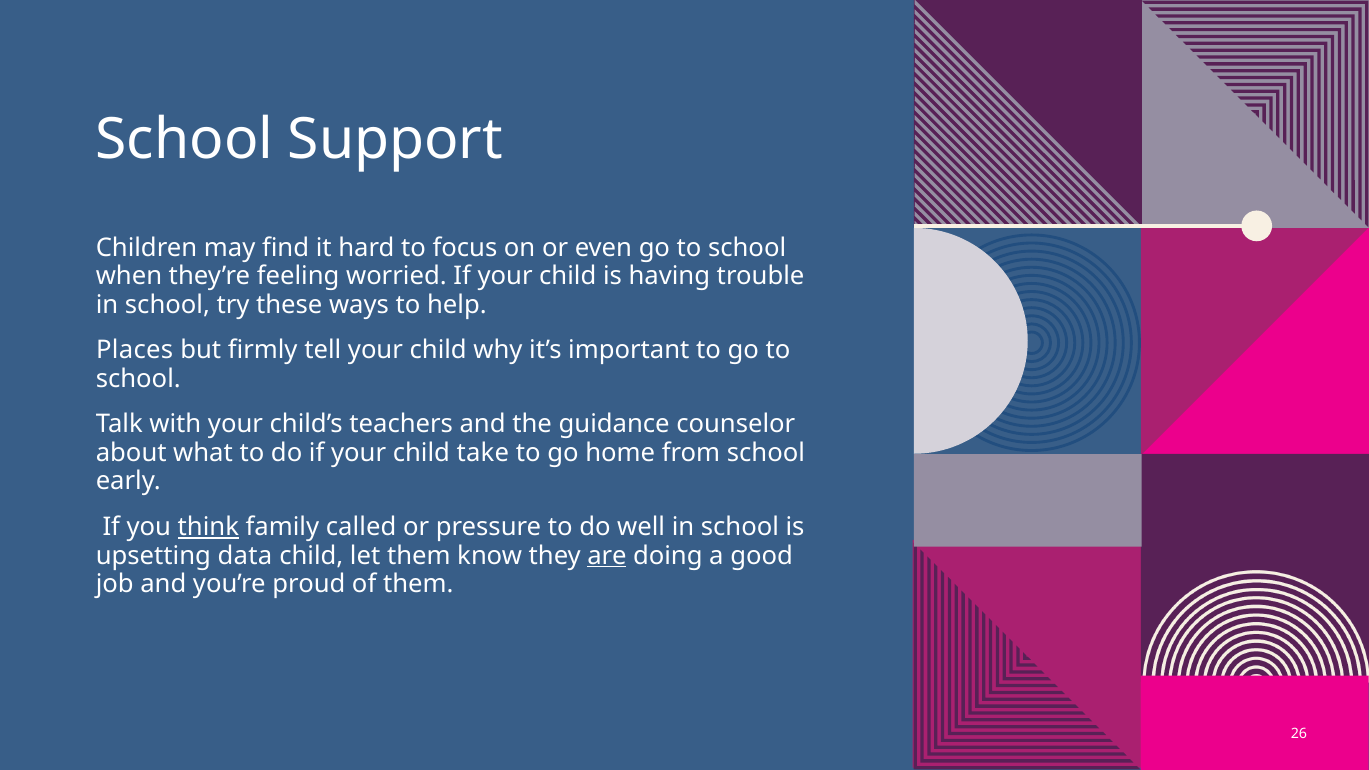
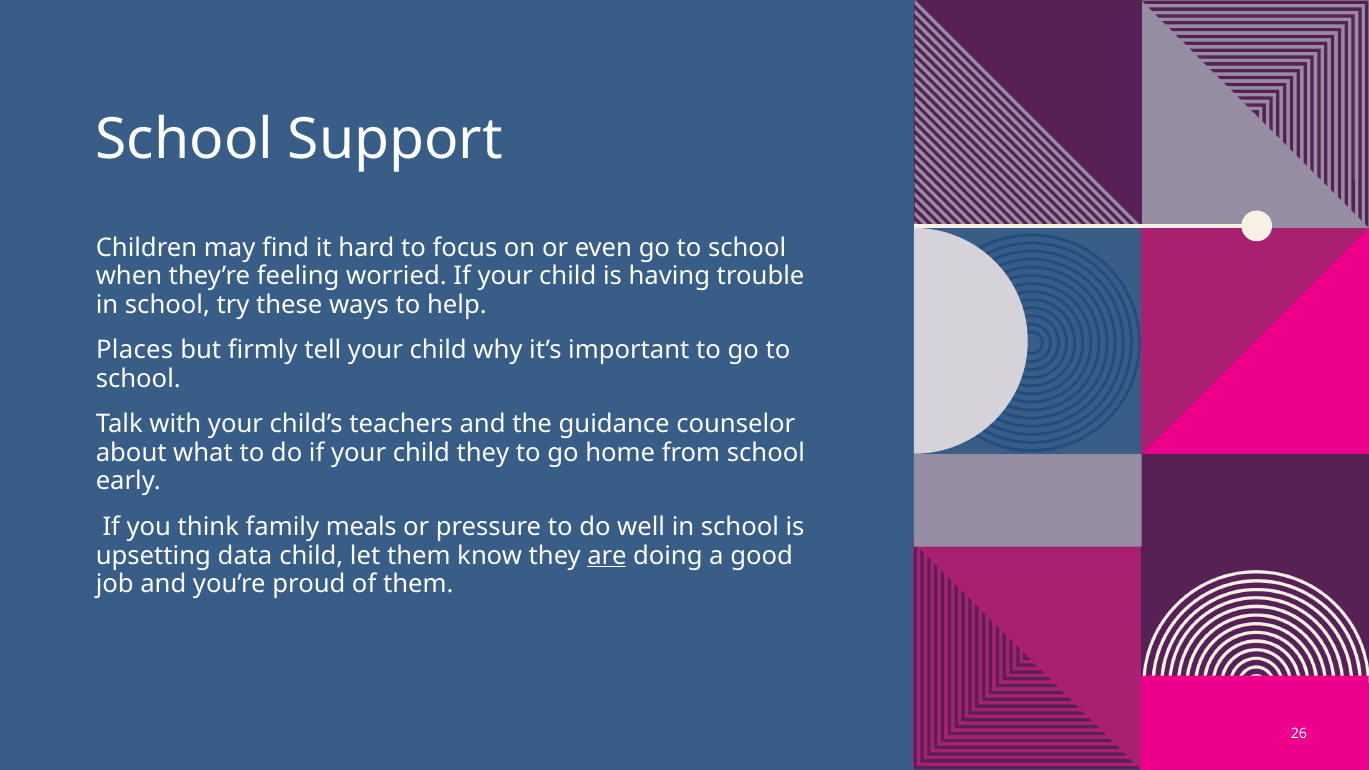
child take: take -> they
think underline: present -> none
called: called -> meals
